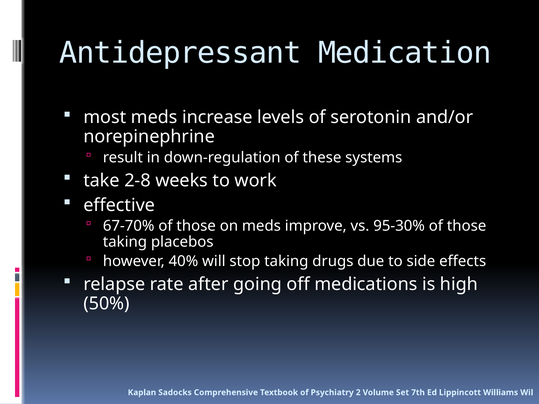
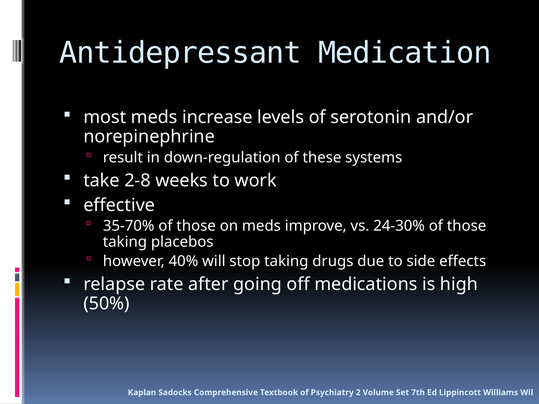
67-70%: 67-70% -> 35-70%
95-30%: 95-30% -> 24-30%
